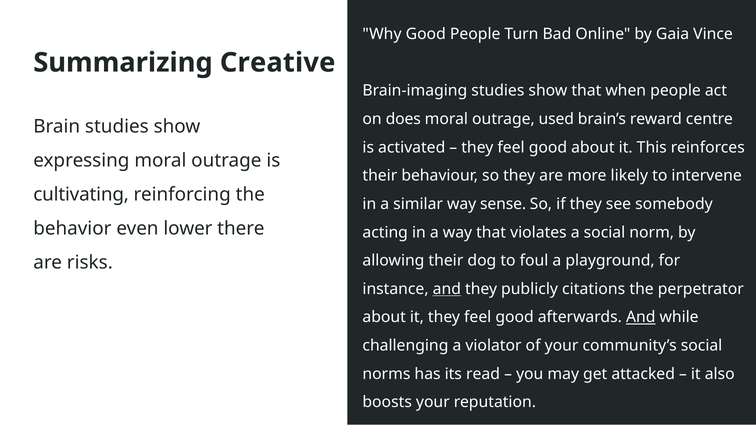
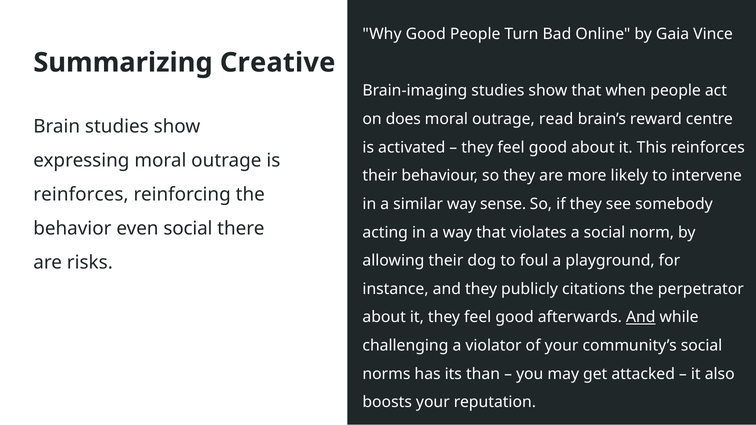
used: used -> read
cultivating at (81, 195): cultivating -> reinforces
even lower: lower -> social
and at (447, 289) underline: present -> none
read: read -> than
